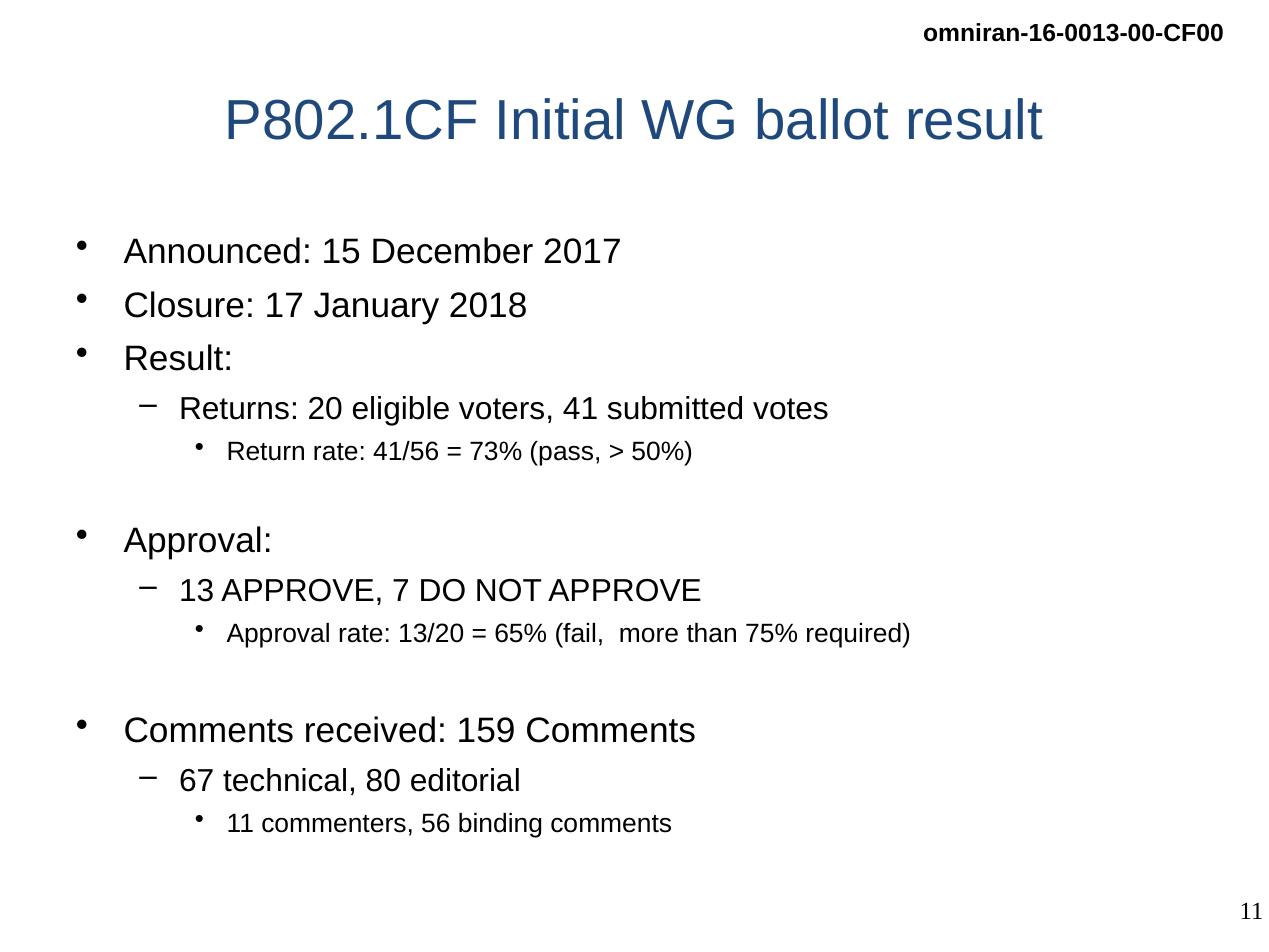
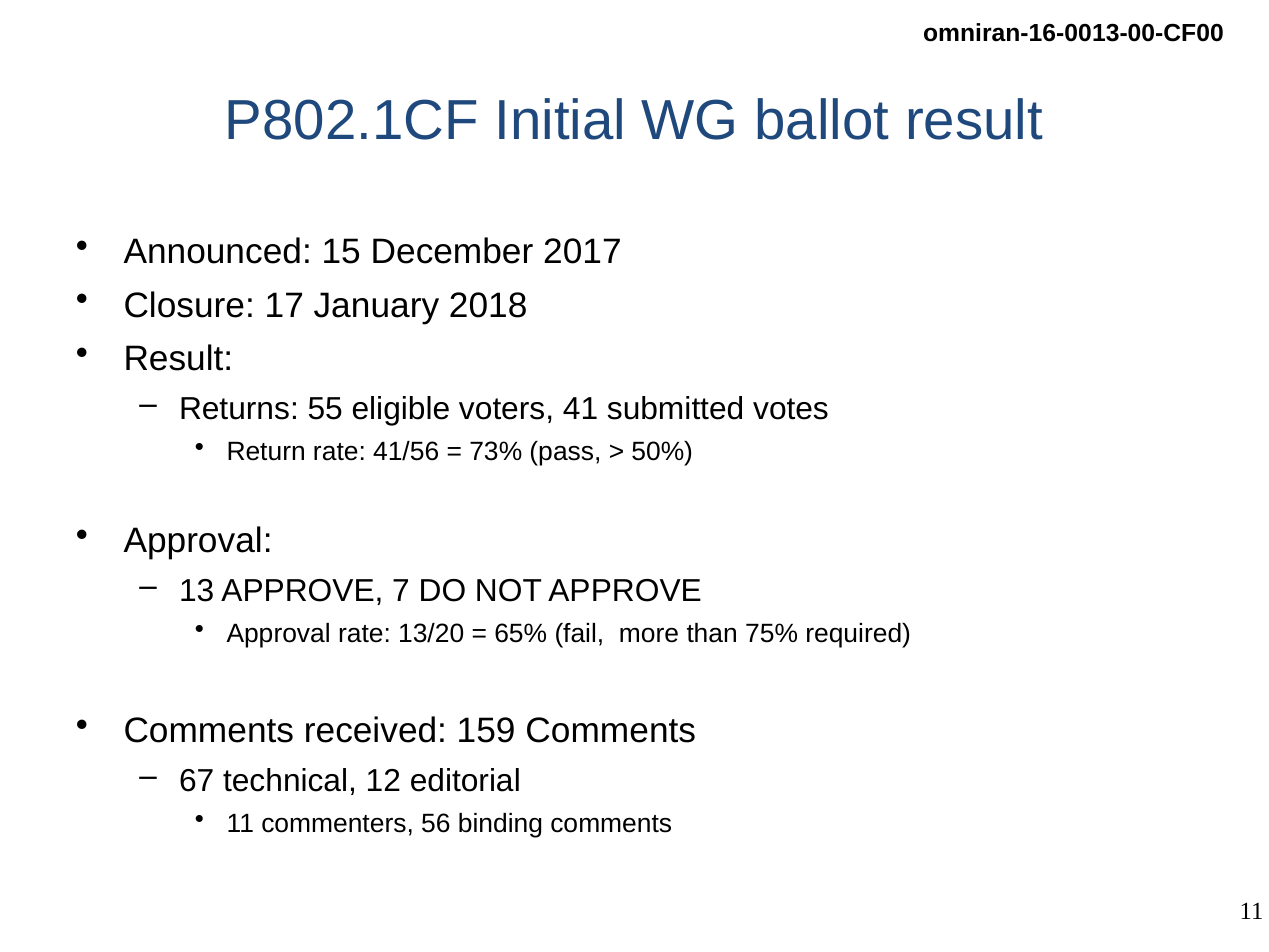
20: 20 -> 55
80: 80 -> 12
